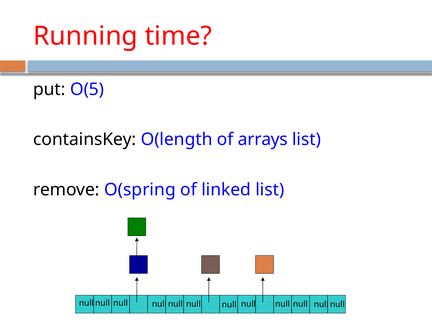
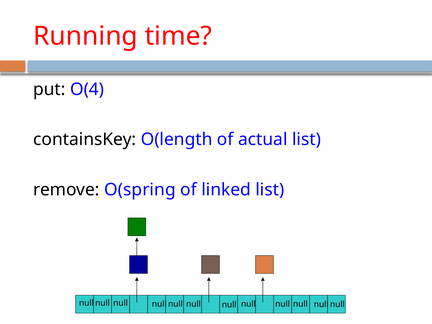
O(5: O(5 -> O(4
arrays: arrays -> actual
